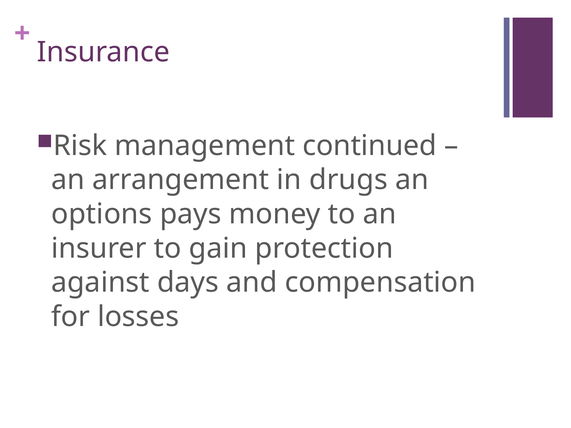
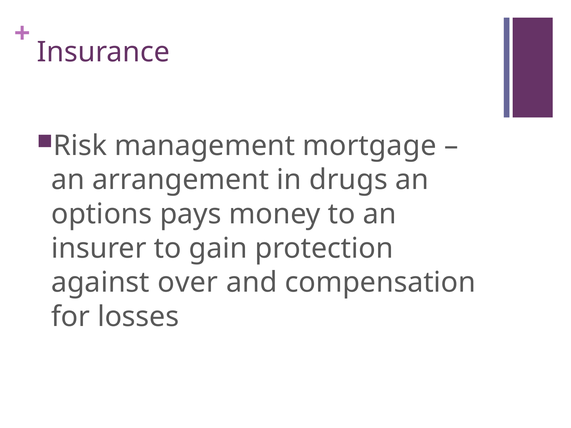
continued: continued -> mortgage
days: days -> over
